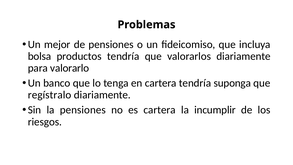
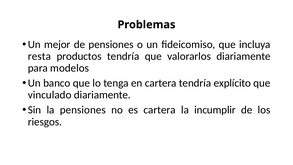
bolsa: bolsa -> resta
valorarlo: valorarlo -> modelos
suponga: suponga -> explícito
regístralo: regístralo -> vinculado
